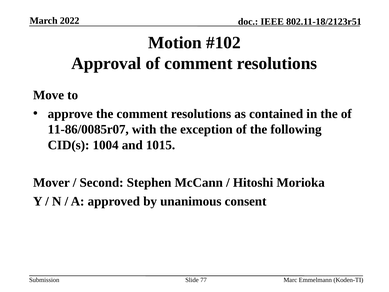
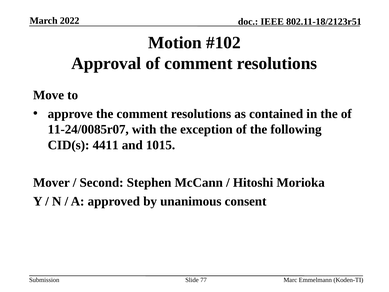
11-86/0085r07: 11-86/0085r07 -> 11-24/0085r07
1004: 1004 -> 4411
